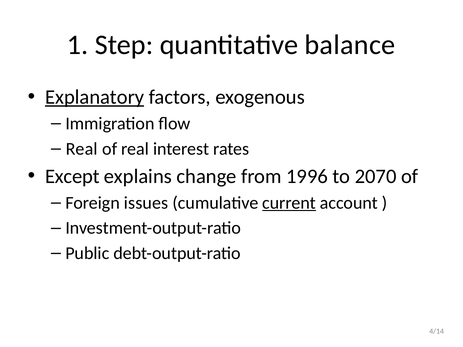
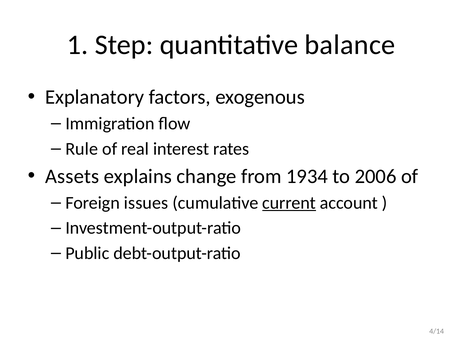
Explanatory underline: present -> none
Real at (82, 149): Real -> Rule
Except: Except -> Assets
1996: 1996 -> 1934
2070: 2070 -> 2006
